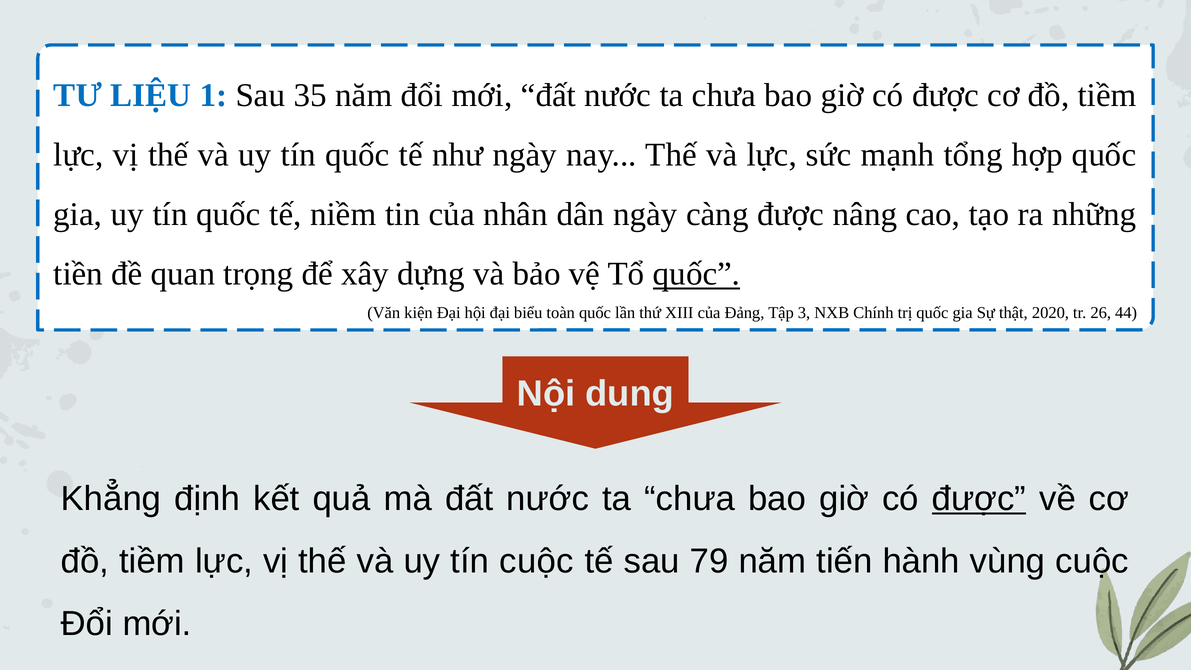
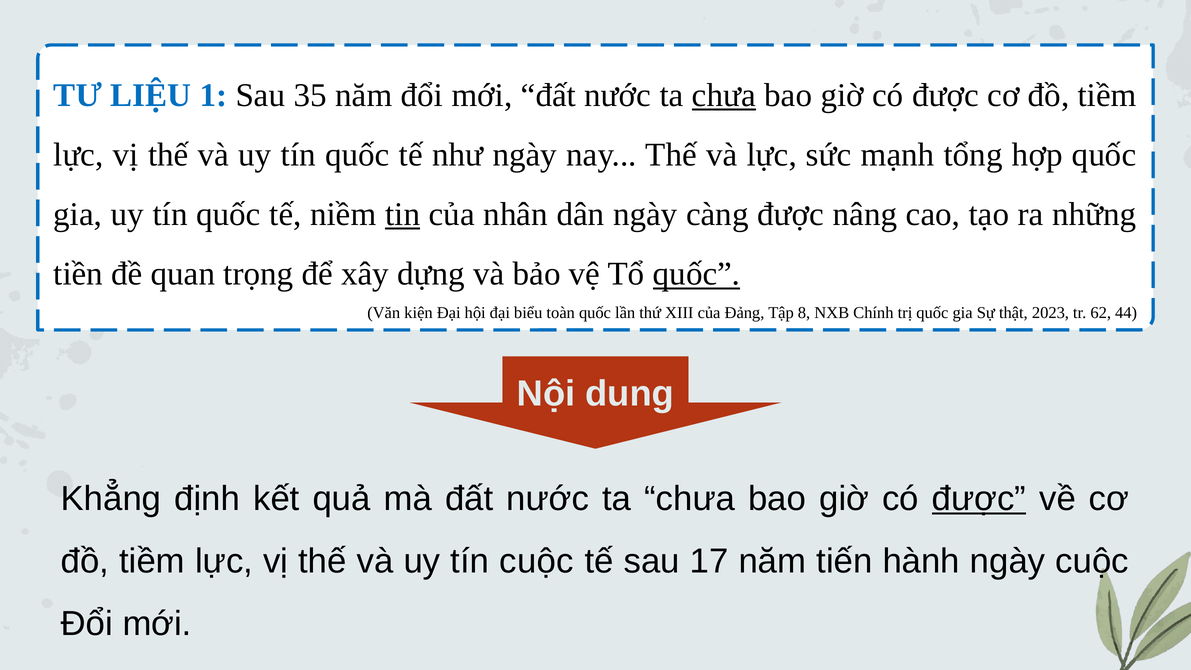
chưa at (724, 95) underline: none -> present
tin underline: none -> present
3: 3 -> 8
2020: 2020 -> 2023
26: 26 -> 62
79: 79 -> 17
hành vùng: vùng -> ngày
